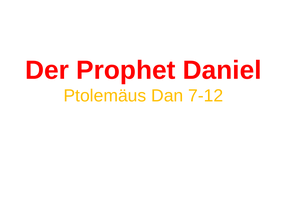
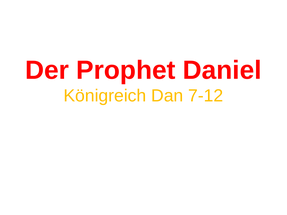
Ptolemäus: Ptolemäus -> Königreich
